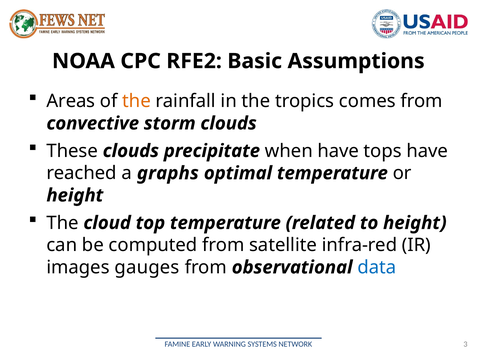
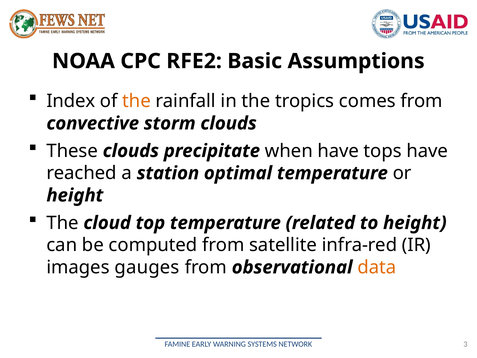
Areas: Areas -> Index
graphs: graphs -> station
data colour: blue -> orange
